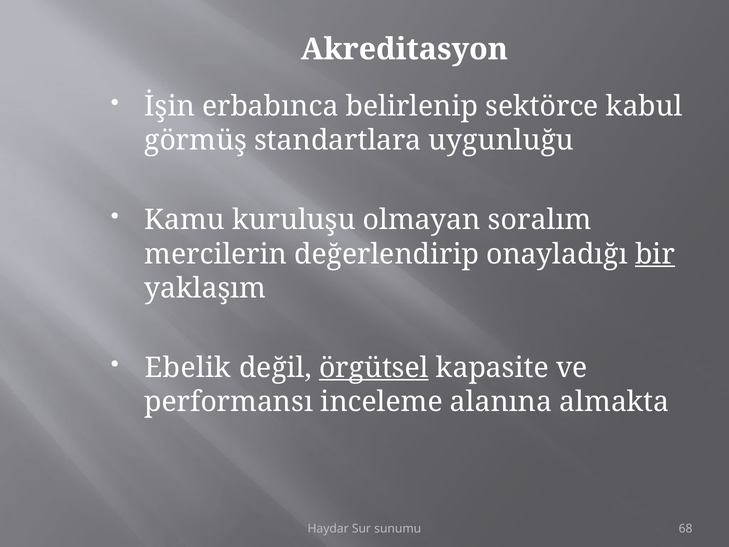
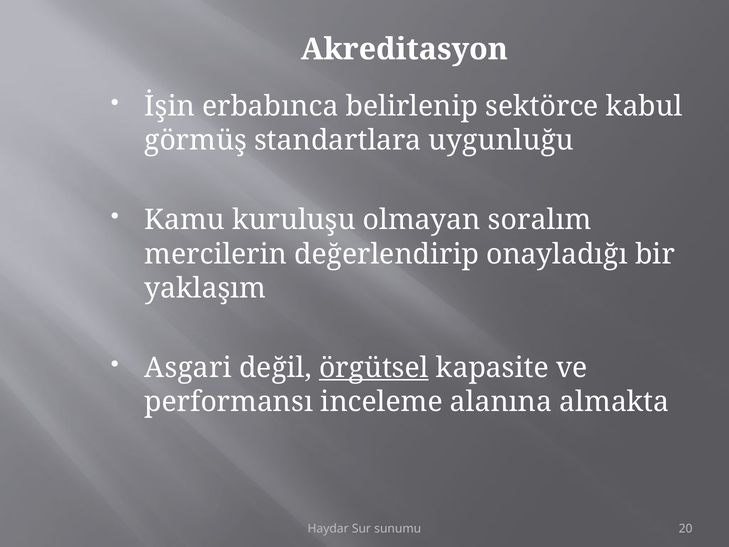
bir underline: present -> none
Ebelik: Ebelik -> Asgari
68: 68 -> 20
